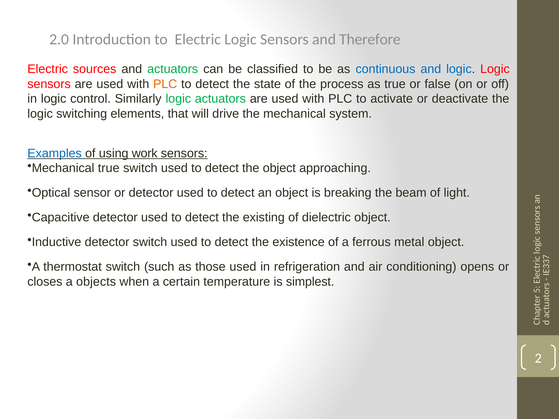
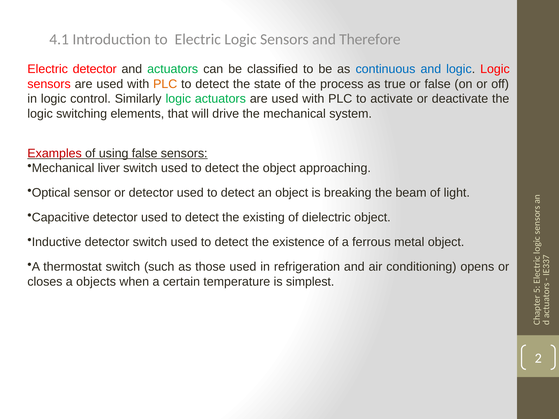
2.0: 2.0 -> 4.1
Electric sources: sources -> detector
Examples colour: blue -> red
using work: work -> false
Mechanical true: true -> liver
